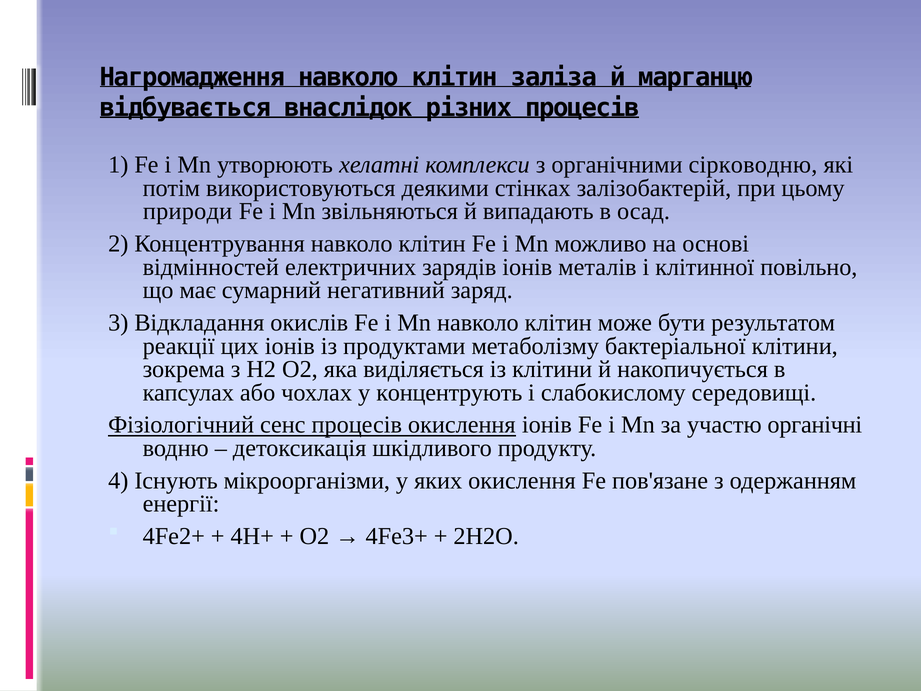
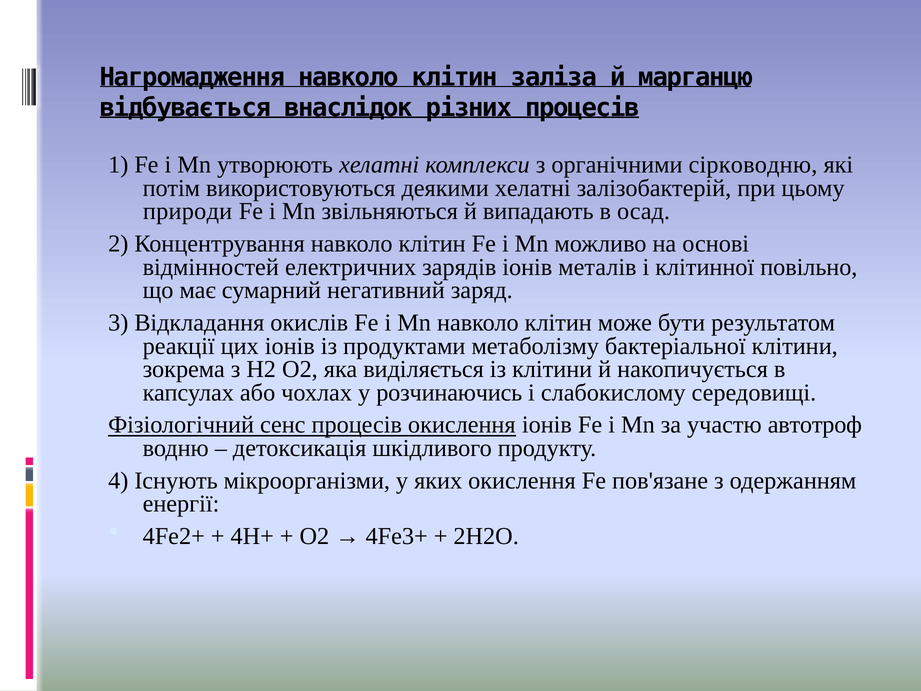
деякими стінках: стінках -> хелатні
концентрують: концентрують -> розчинаючись
органічні: органічні -> автотроф
